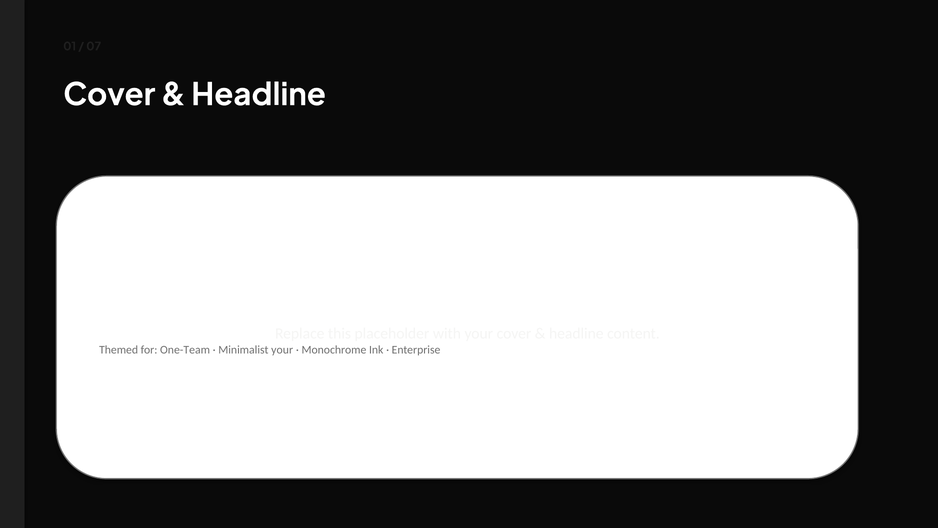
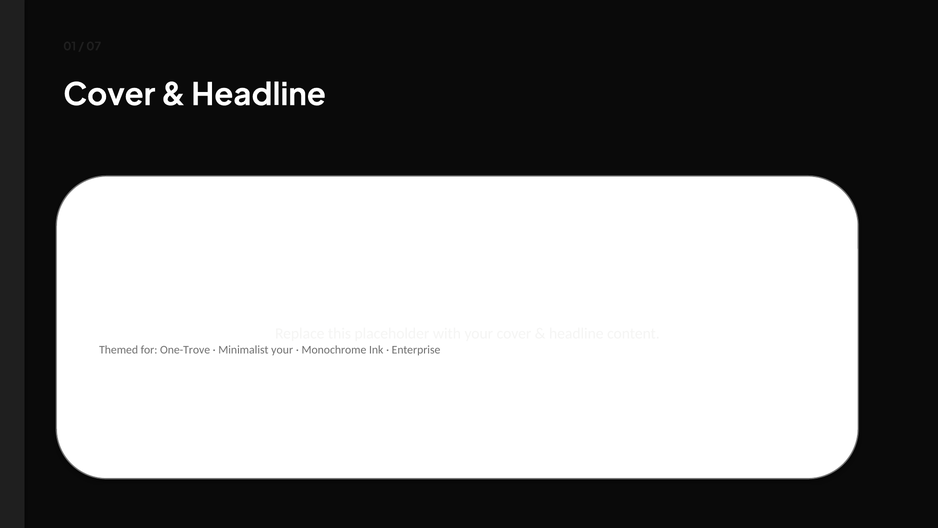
One-Team: One-Team -> One-Trove
